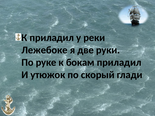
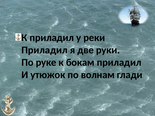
Лежебоке at (44, 50): Лежебоке -> Приладил
скорый: скорый -> волнам
